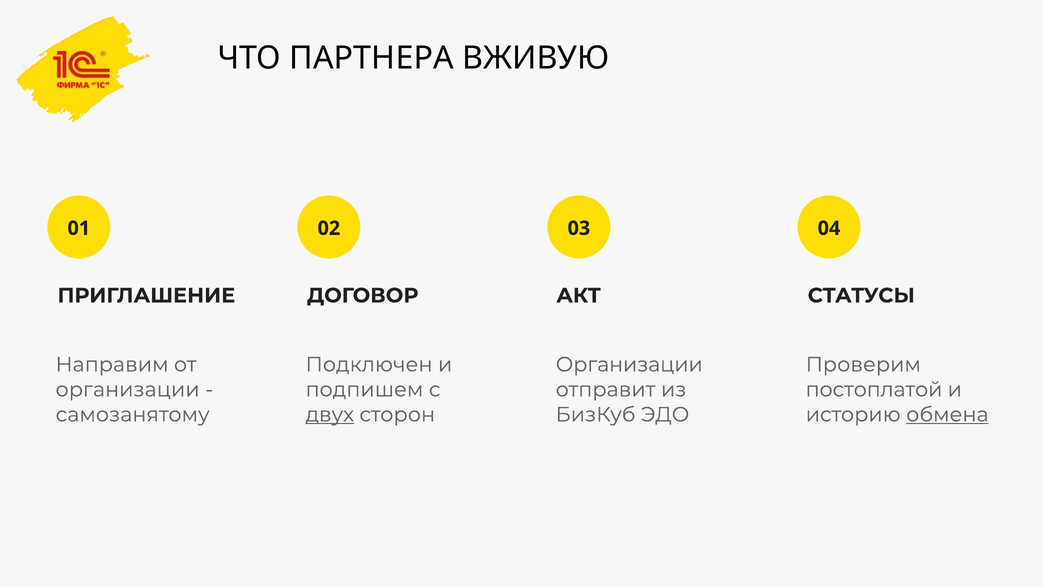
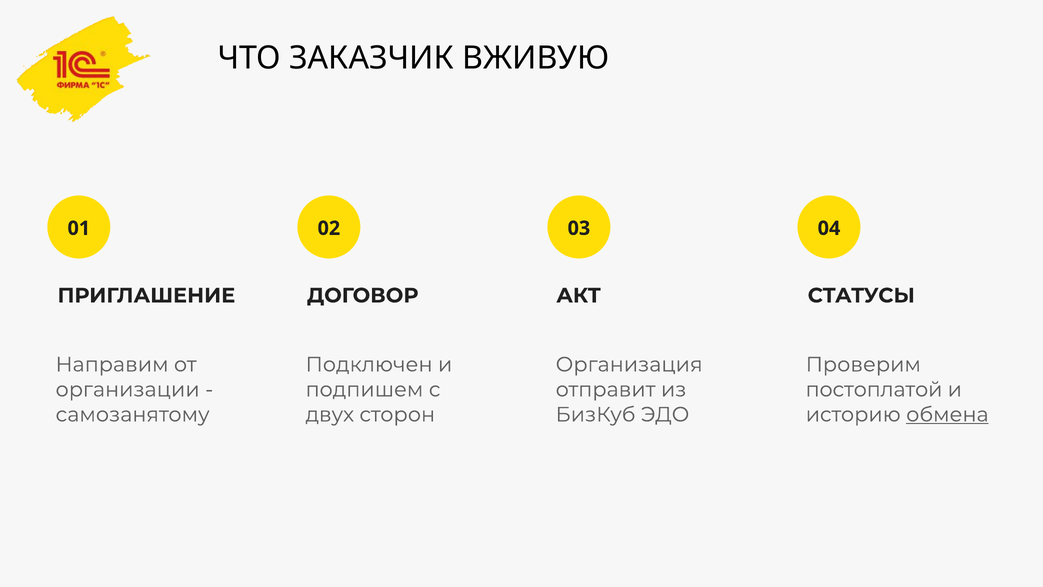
ПАРТНЕРА: ПАРТНЕРА -> ЗАКАЗЧИК
Организации at (629, 364): Организации -> Организация
двух underline: present -> none
